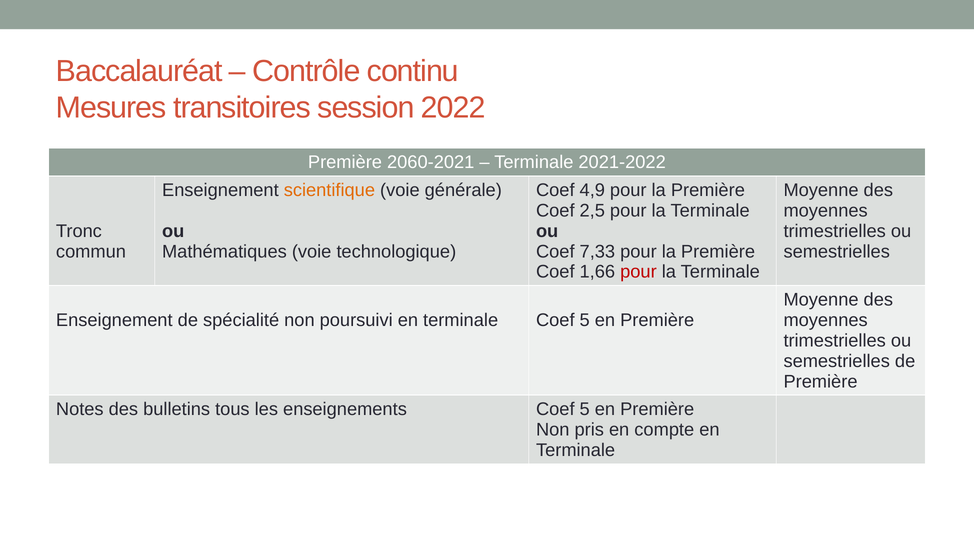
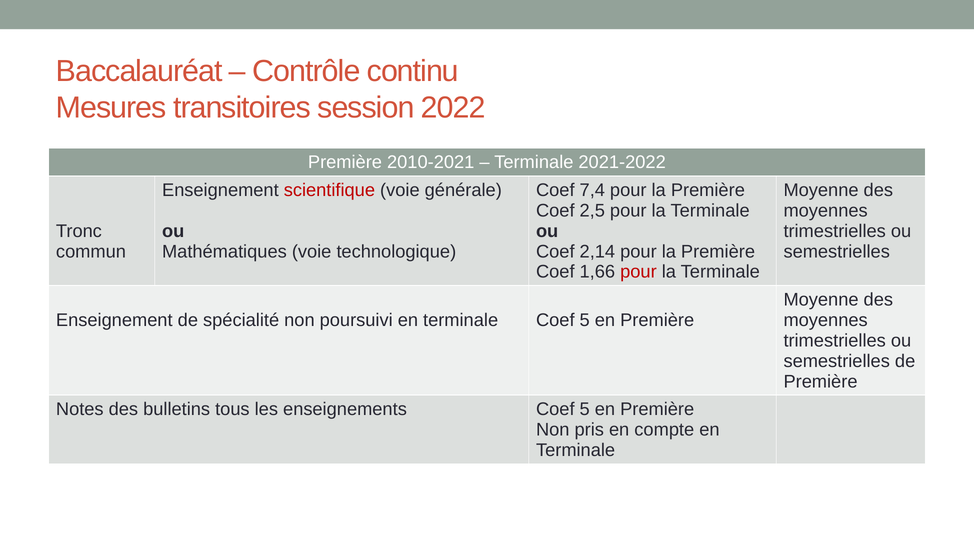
2060-2021: 2060-2021 -> 2010-2021
scientifique colour: orange -> red
4,9: 4,9 -> 7,4
7,33: 7,33 -> 2,14
